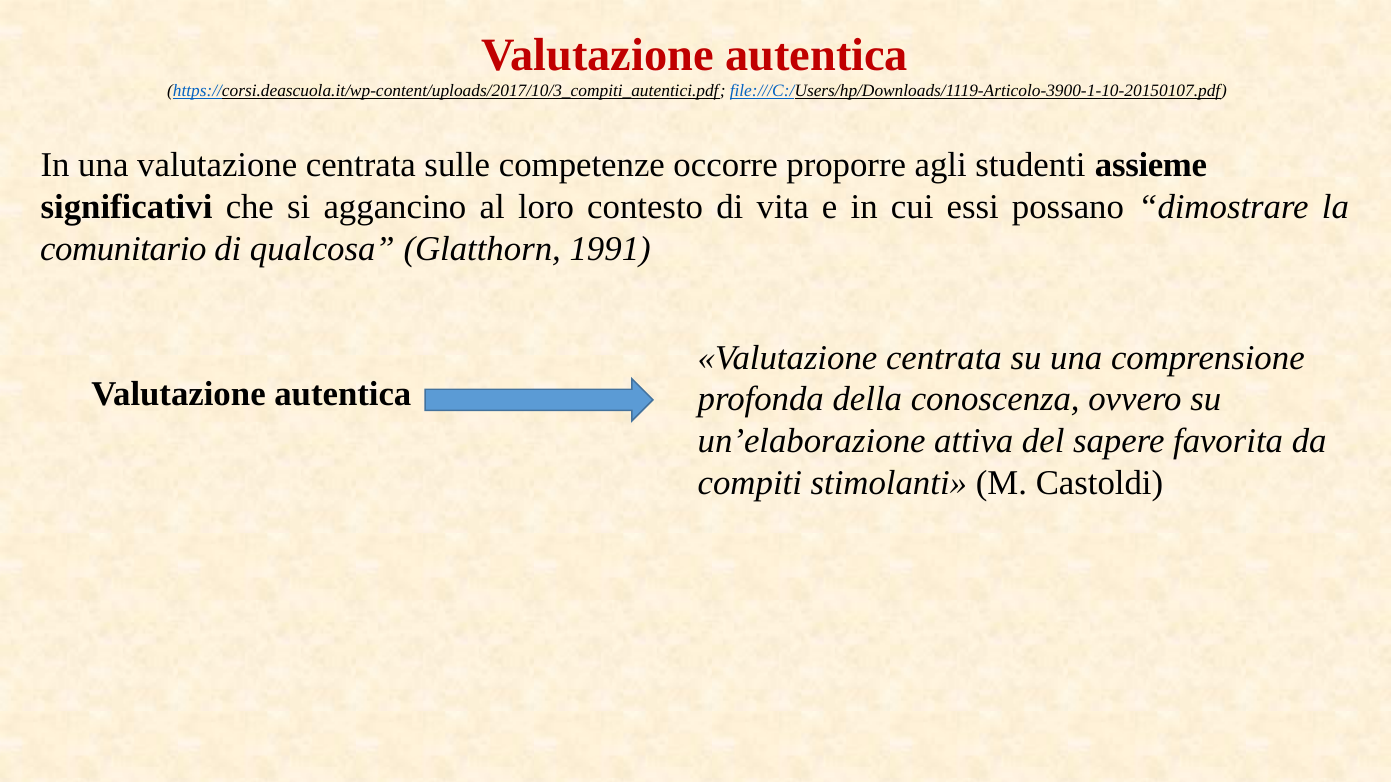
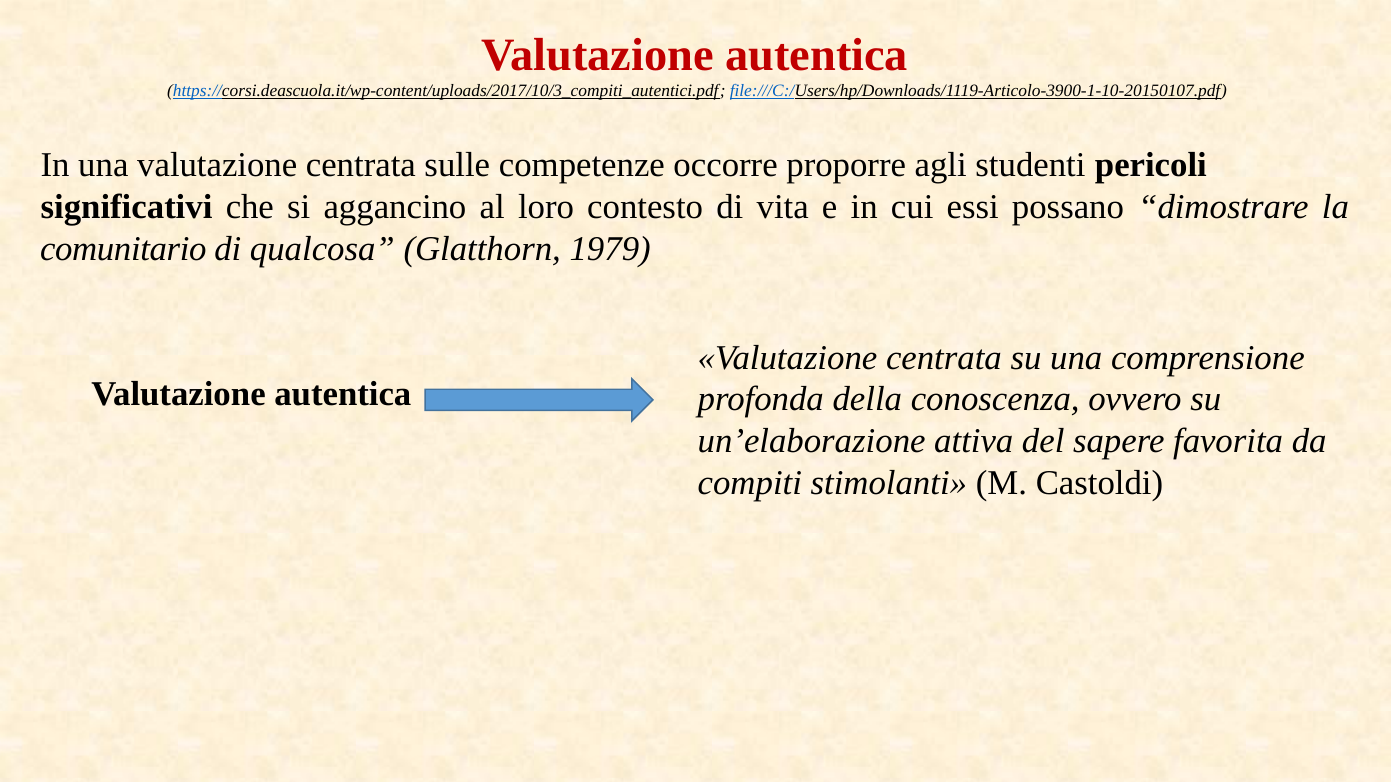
assieme: assieme -> pericoli
1991: 1991 -> 1979
